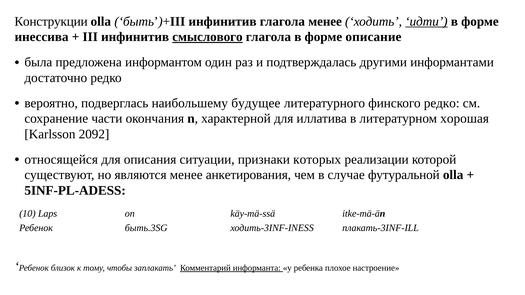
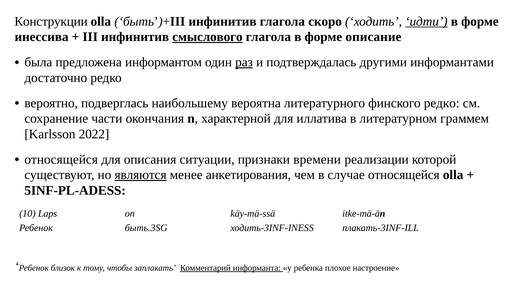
глагола менее: менее -> скоро
раз underline: none -> present
будущее: будущее -> вероятна
хорошая: хорошая -> граммем
2092: 2092 -> 2022
которых: которых -> времени
являются underline: none -> present
случае футуральной: футуральной -> относящейся
